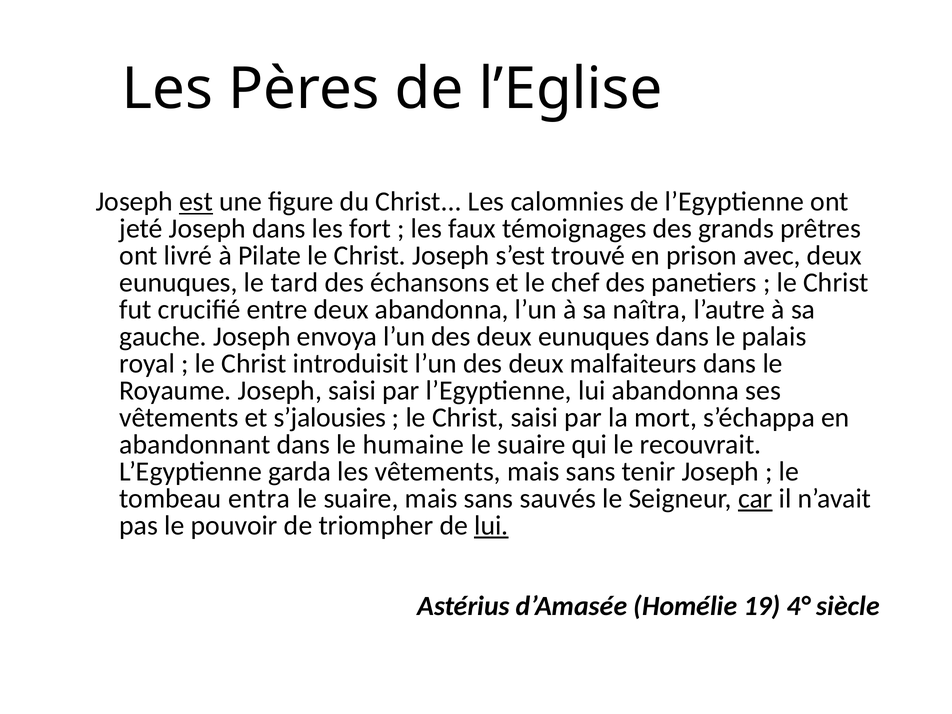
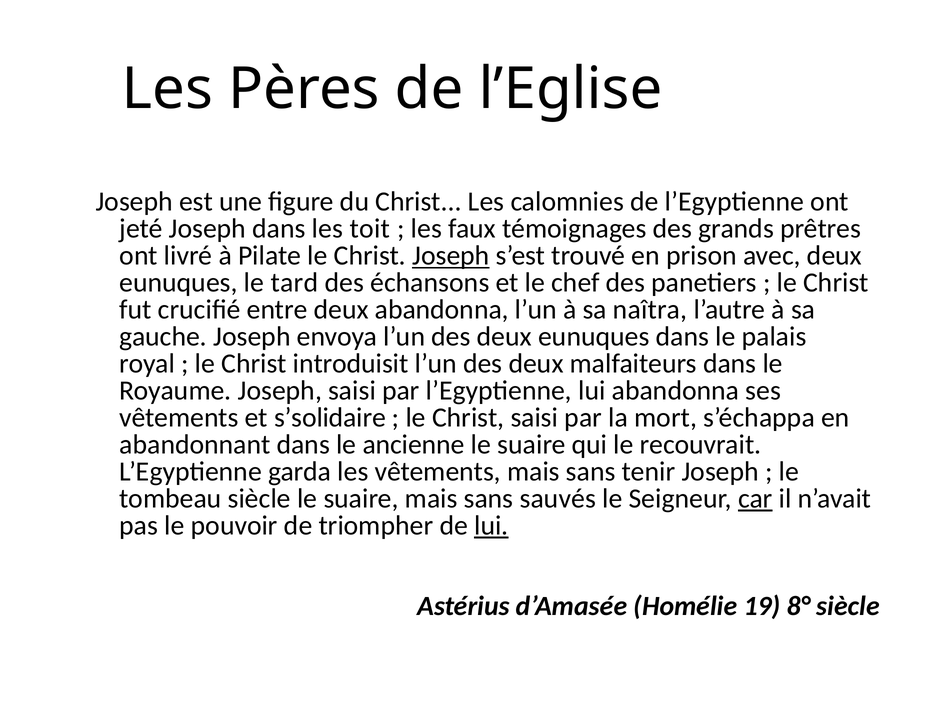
est underline: present -> none
fort: fort -> toit
Joseph at (451, 256) underline: none -> present
s’jalousies: s’jalousies -> s’solidaire
humaine: humaine -> ancienne
tombeau entra: entra -> siècle
4°: 4° -> 8°
